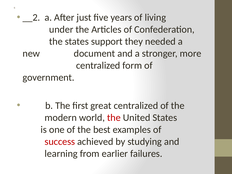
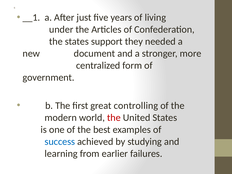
__2: __2 -> __1
great centralized: centralized -> controlling
success colour: red -> blue
